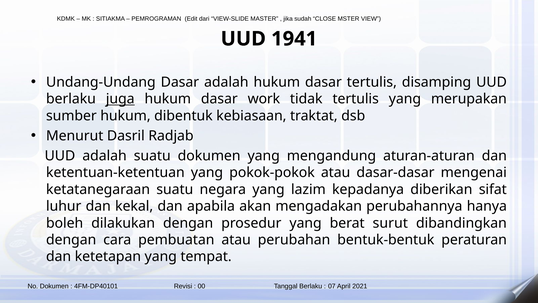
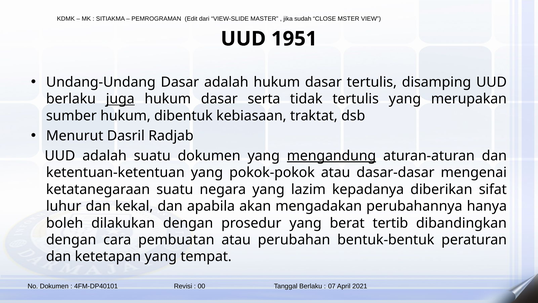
1941: 1941 -> 1951
work: work -> serta
mengandung underline: none -> present
surut: surut -> tertib
